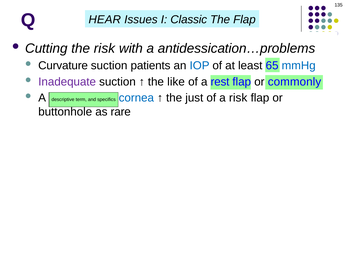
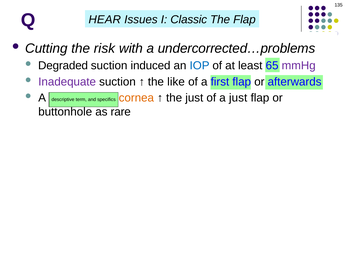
antidessication…problems: antidessication…problems -> undercorrected…problems
Curvature: Curvature -> Degraded
patients: patients -> induced
mmHg colour: blue -> purple
rest: rest -> first
commonly: commonly -> afterwards
cornea colour: blue -> orange
a risk: risk -> just
